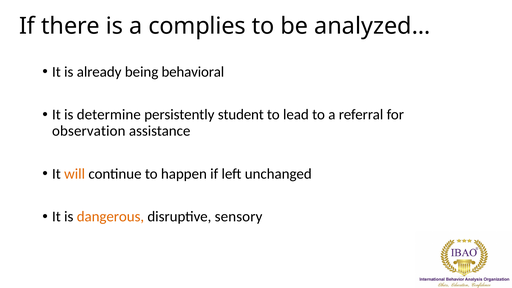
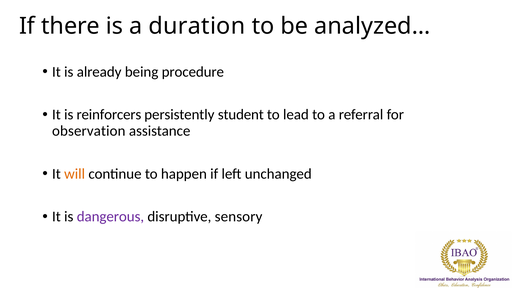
complies: complies -> duration
behavioral: behavioral -> procedure
determine: determine -> reinforcers
dangerous colour: orange -> purple
